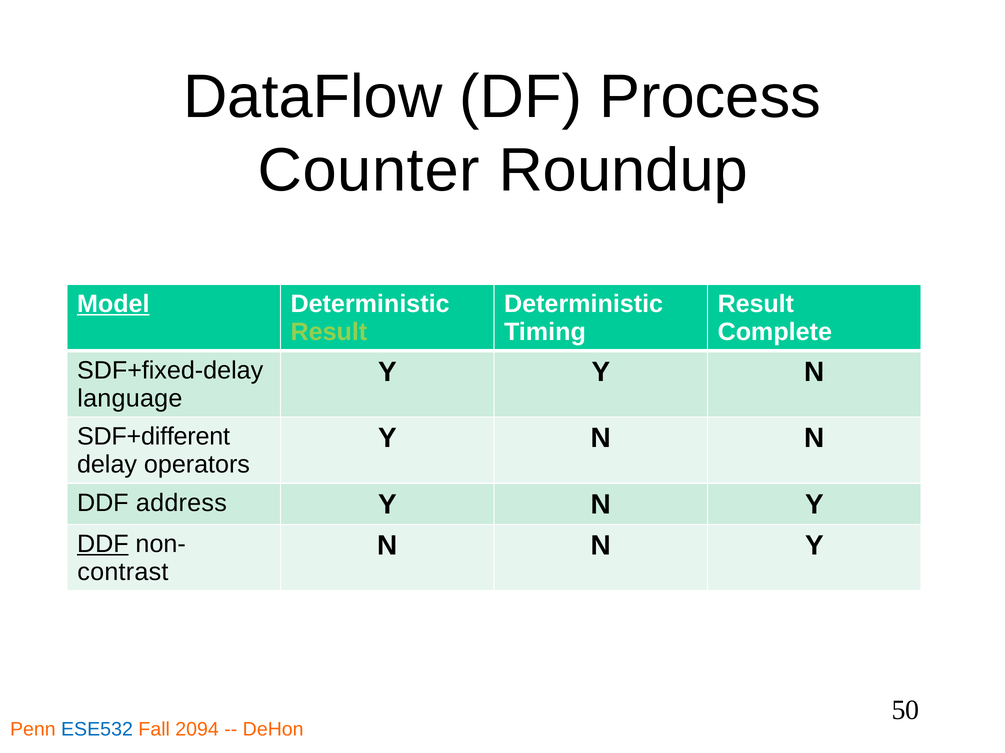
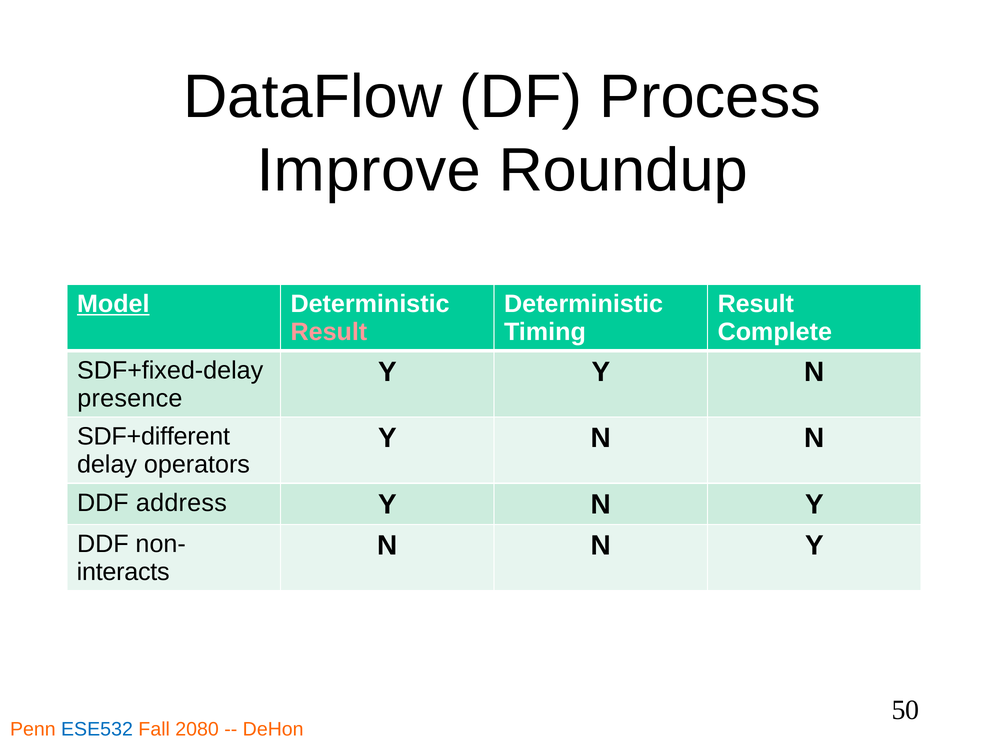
Counter: Counter -> Improve
Result at (329, 332) colour: light green -> pink
language: language -> presence
DDF at (103, 545) underline: present -> none
contrast: contrast -> interacts
2094: 2094 -> 2080
